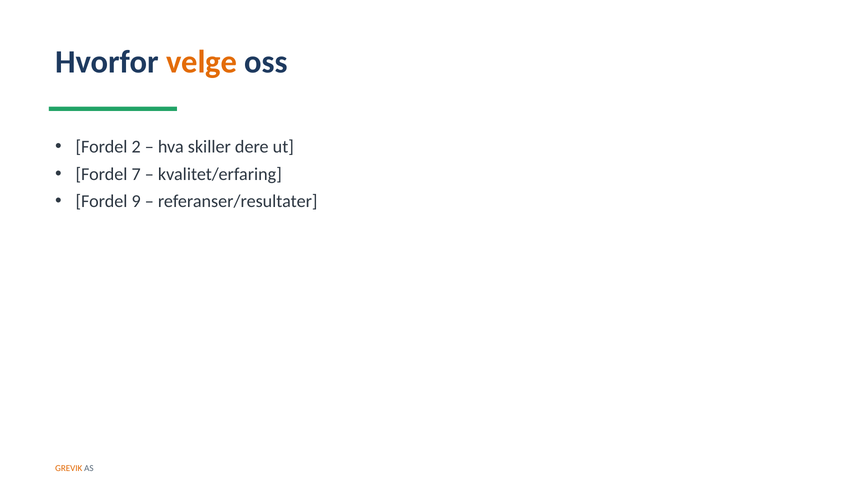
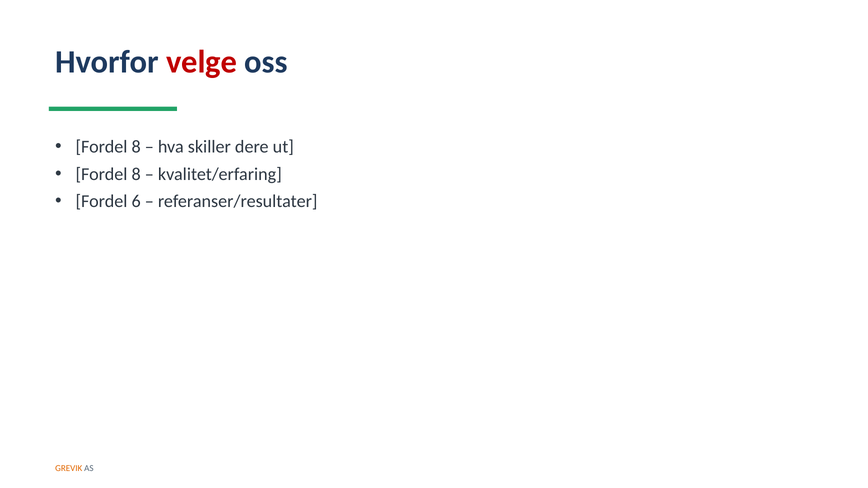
velge colour: orange -> red
2 at (136, 147): 2 -> 8
7 at (136, 174): 7 -> 8
9: 9 -> 6
